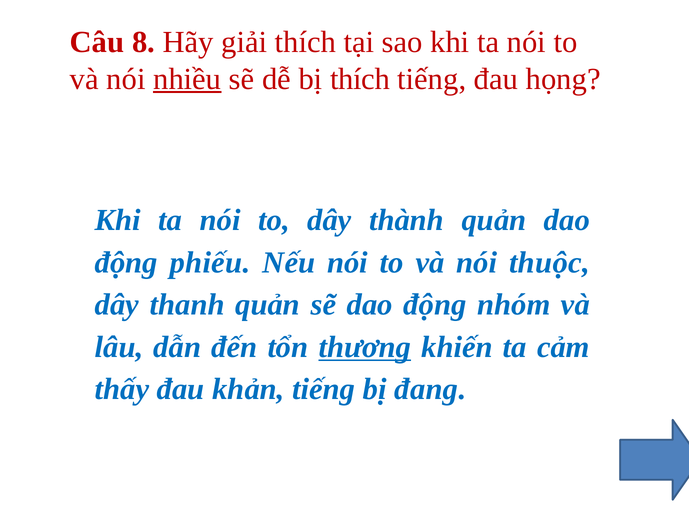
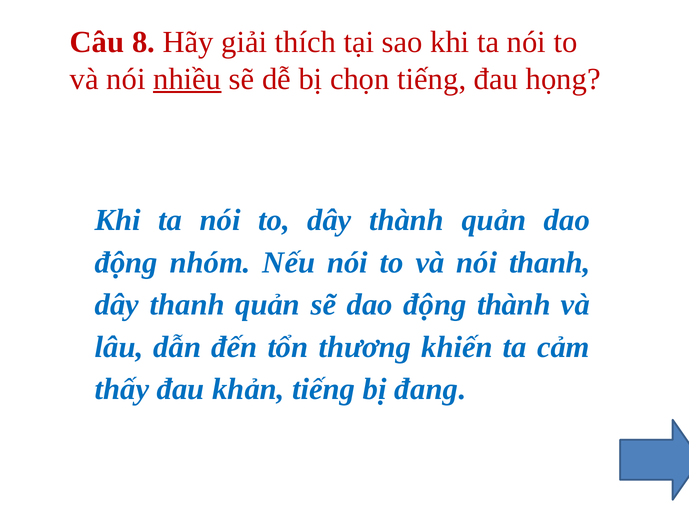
bị thích: thích -> chọn
phiếu: phiếu -> nhóm
nói thuộc: thuộc -> thanh
động nhóm: nhóm -> thành
thương underline: present -> none
